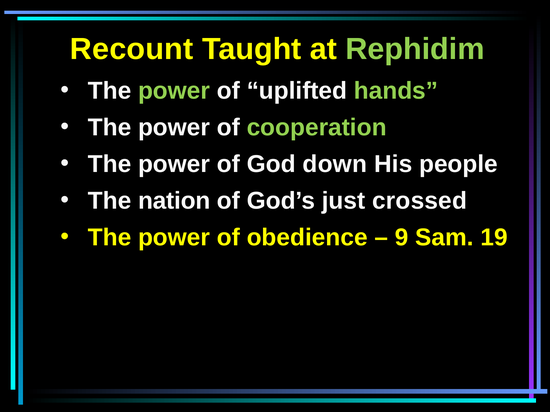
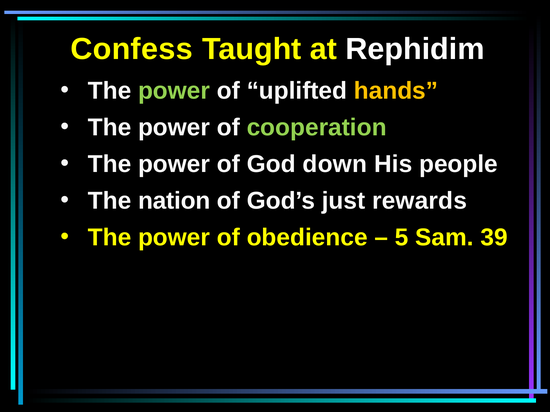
Recount: Recount -> Confess
Rephidim colour: light green -> white
hands colour: light green -> yellow
crossed: crossed -> rewards
9: 9 -> 5
19: 19 -> 39
